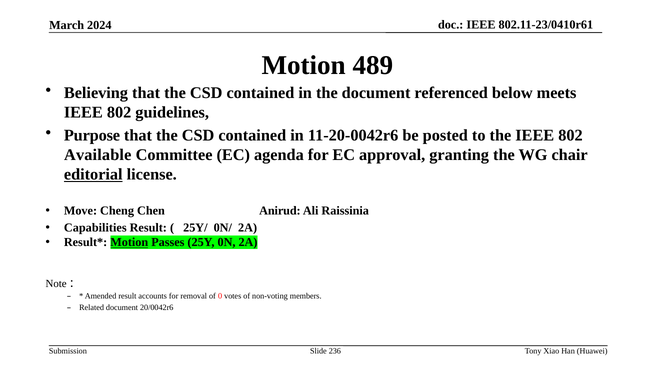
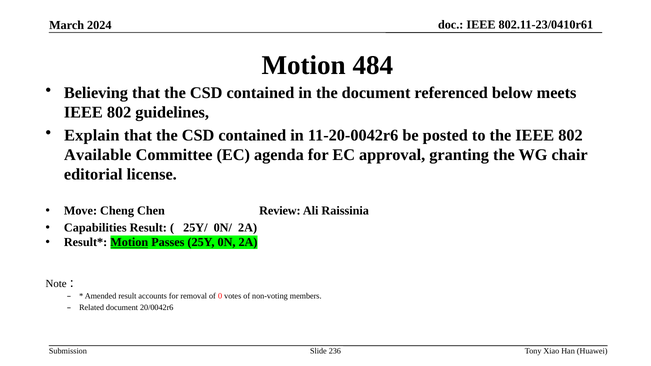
489: 489 -> 484
Purpose: Purpose -> Explain
editorial underline: present -> none
Anirud: Anirud -> Review
